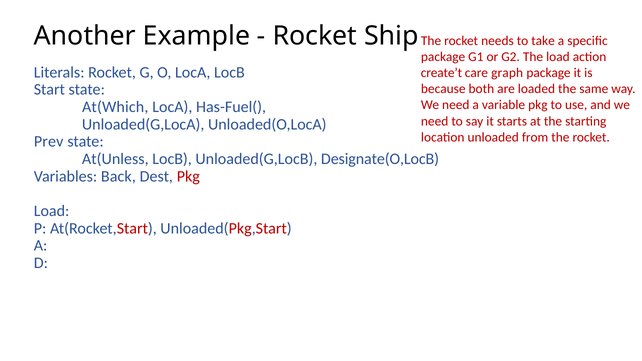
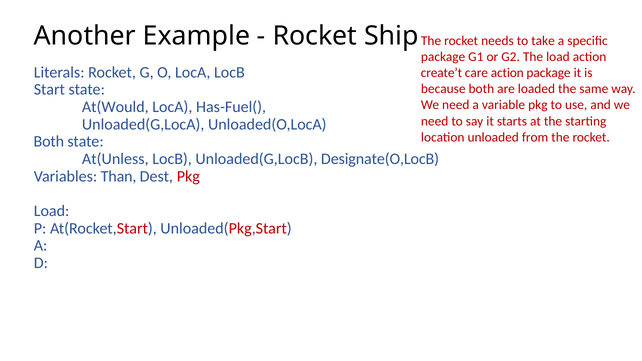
care graph: graph -> action
At(Which: At(Which -> At(Would
Prev at (49, 142): Prev -> Both
Back: Back -> Than
